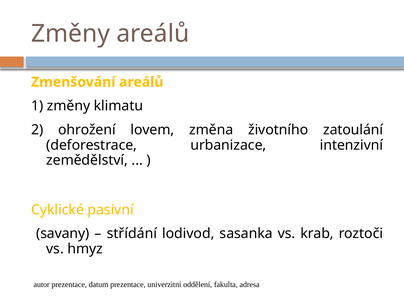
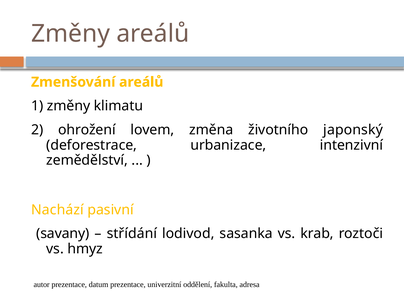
zatoulání: zatoulání -> japonský
Cyklické: Cyklické -> Nachází
